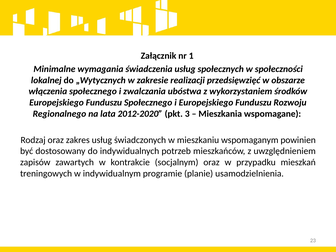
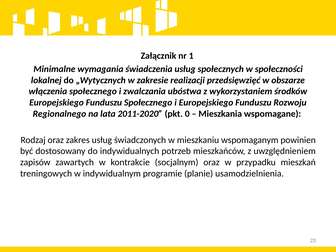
2012-2020: 2012-2020 -> 2011-2020
3: 3 -> 0
